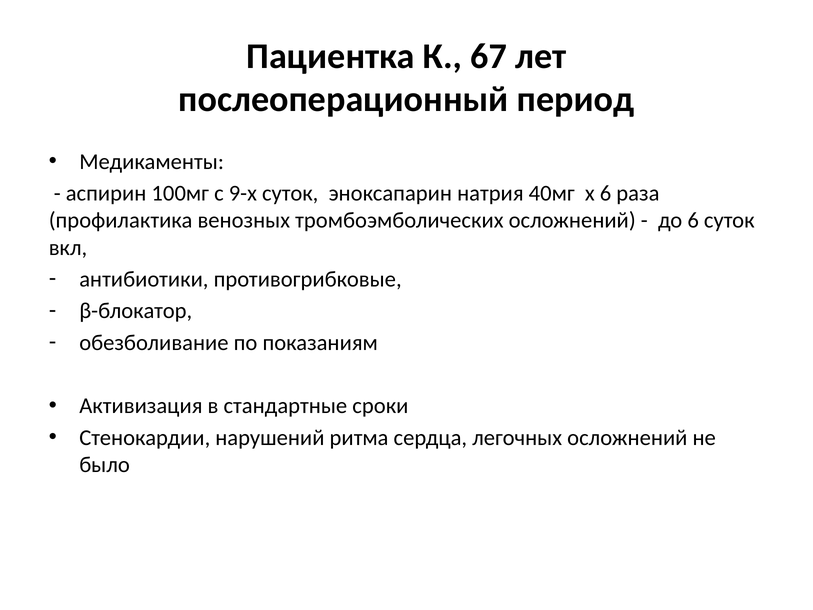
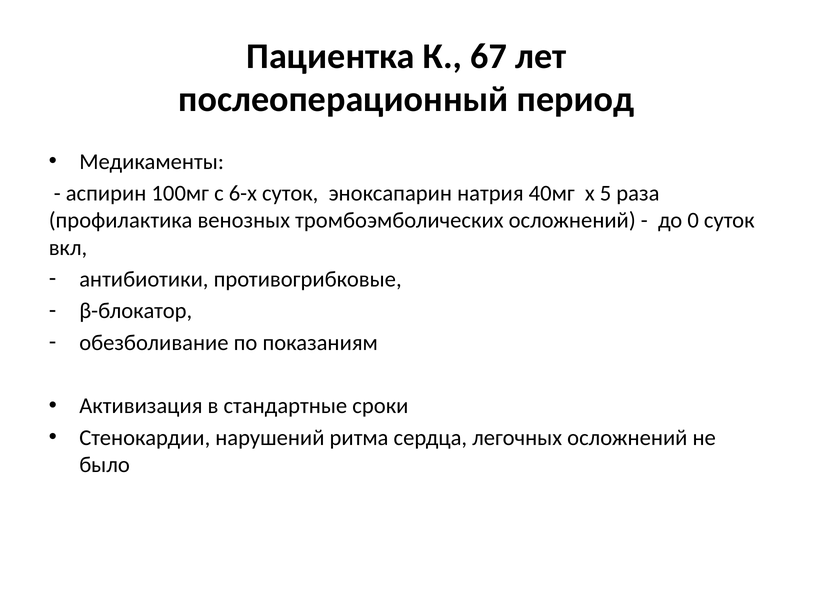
9-х: 9-х -> 6-х
х 6: 6 -> 5
до 6: 6 -> 0
